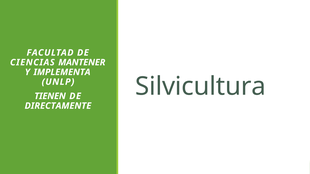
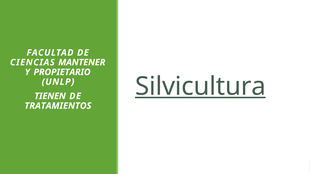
IMPLEMENTA: IMPLEMENTA -> PROPIETARIO
Silvicultura underline: none -> present
DIRECTAMENTE: DIRECTAMENTE -> TRATAMIENTOS
